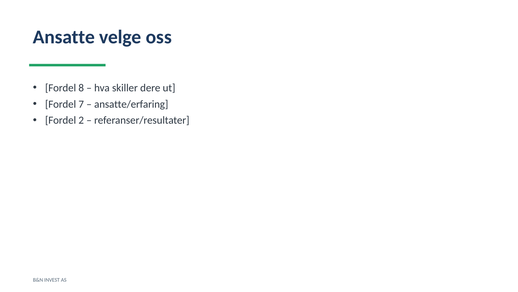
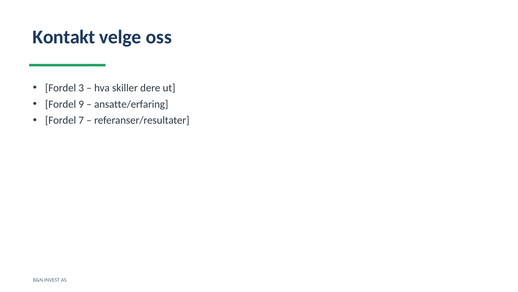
Ansatte: Ansatte -> Kontakt
8: 8 -> 3
7: 7 -> 9
2: 2 -> 7
